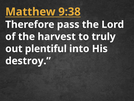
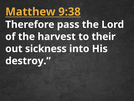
truly: truly -> their
plentiful: plentiful -> sickness
